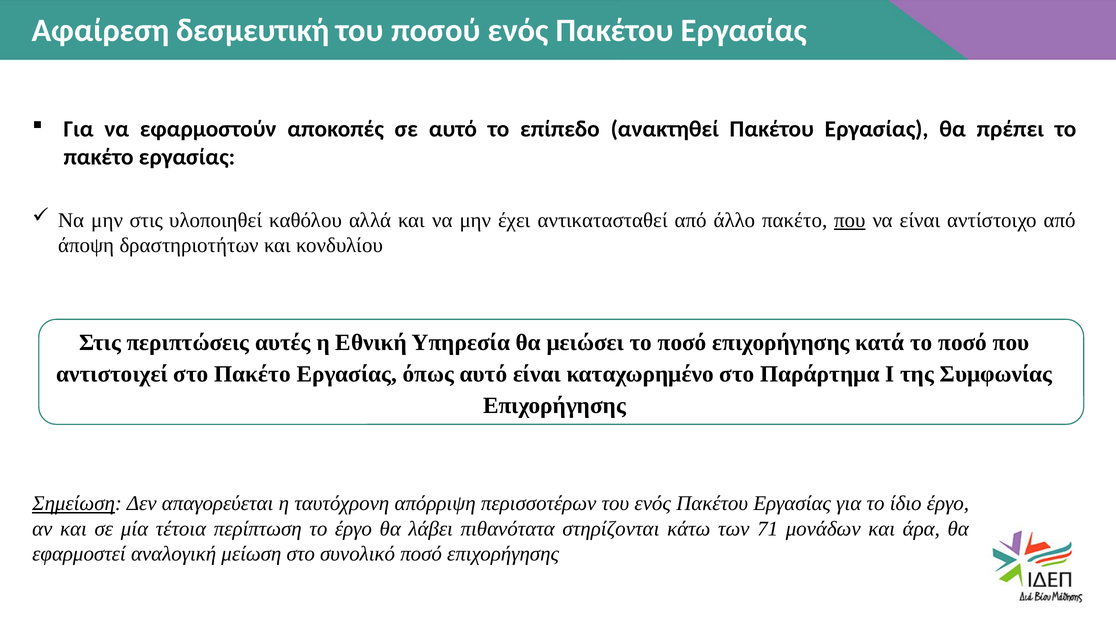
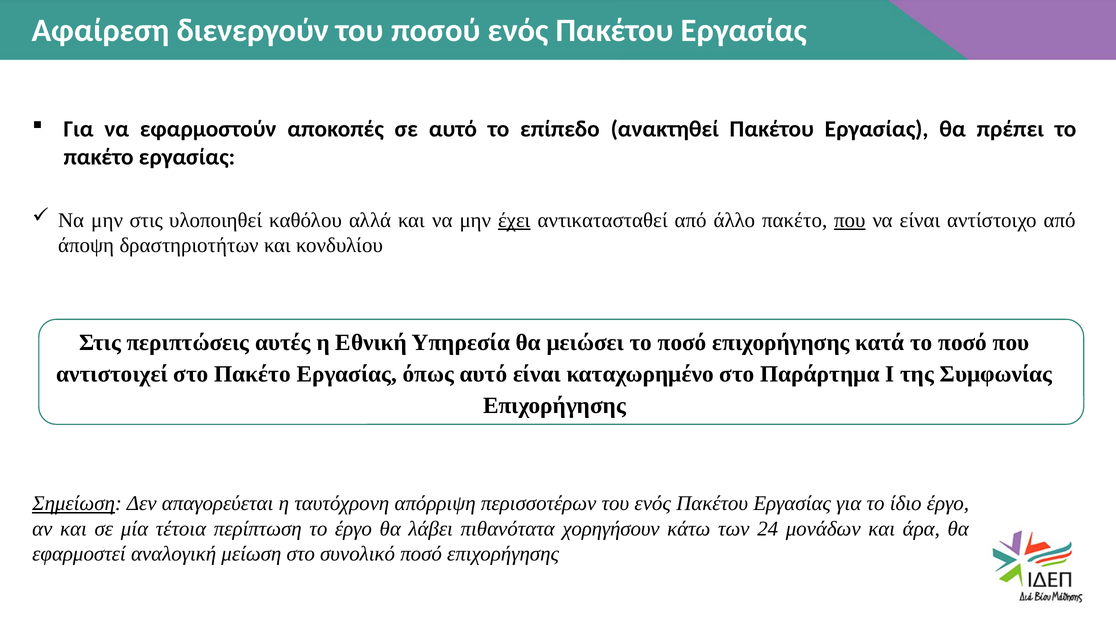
δεσμευτική: δεσμευτική -> διενεργούν
έχει underline: none -> present
στηρίζονται: στηρίζονται -> χορηγήσουν
71: 71 -> 24
